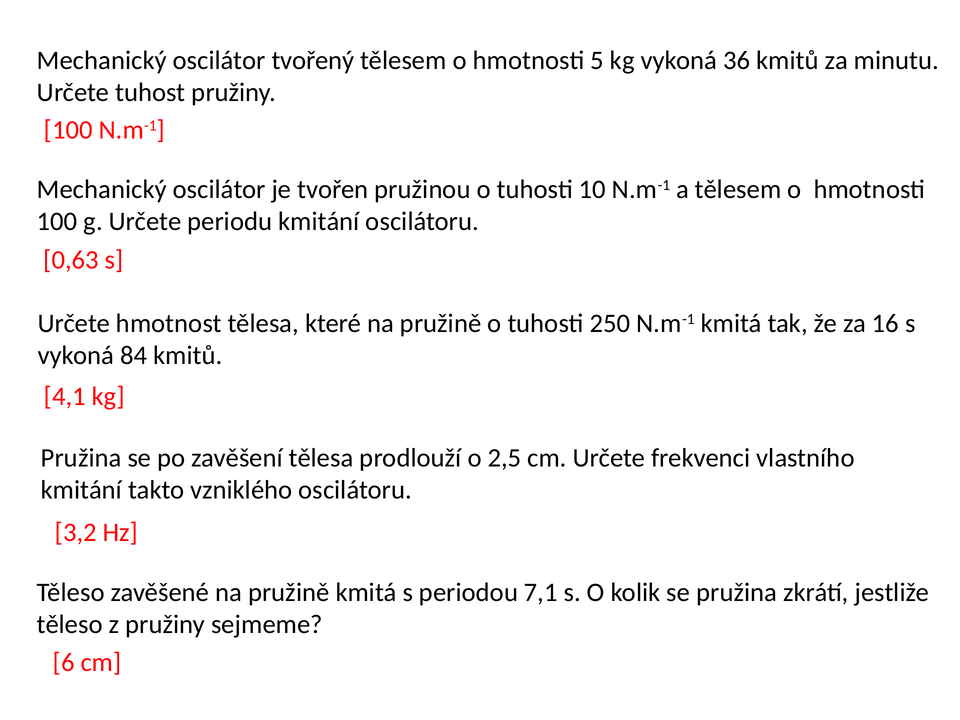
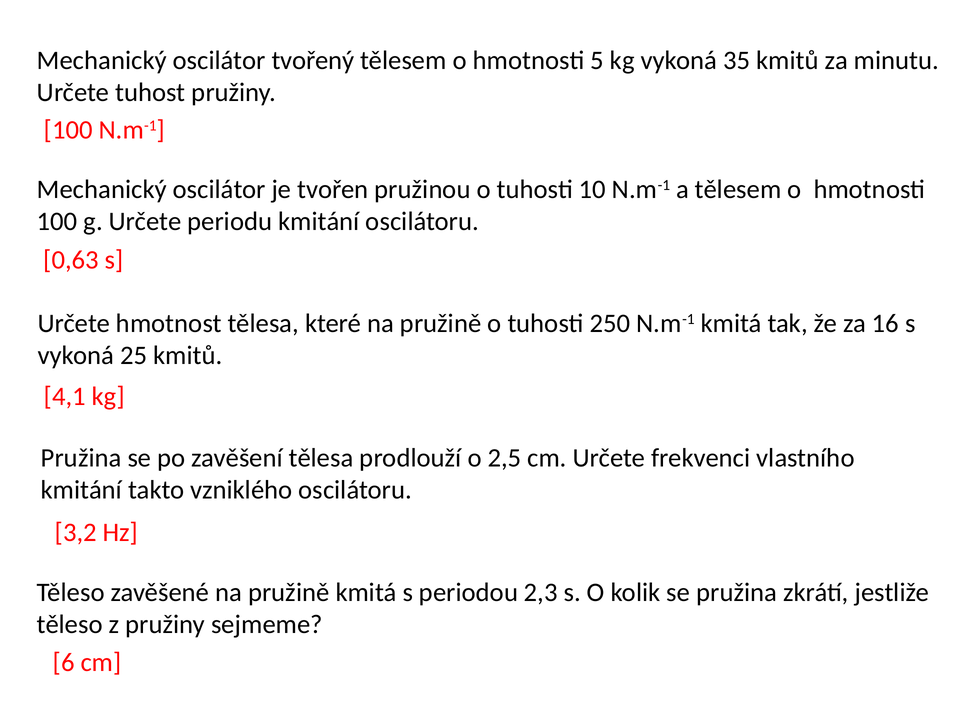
36: 36 -> 35
84: 84 -> 25
7,1: 7,1 -> 2,3
